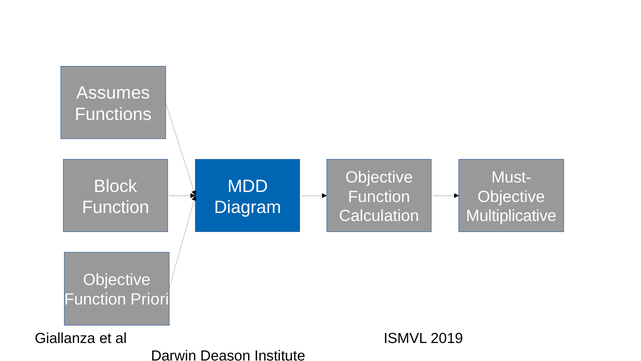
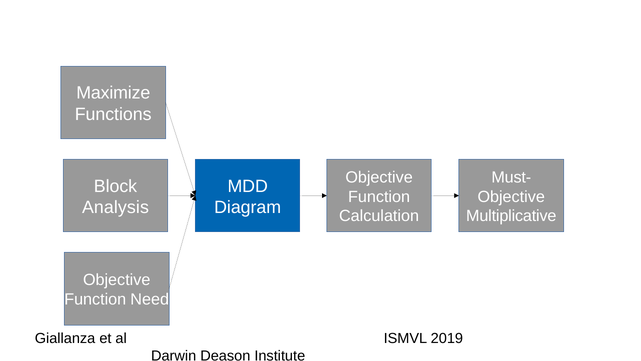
Assumes: Assumes -> Maximize
Function at (116, 207): Function -> Analysis
Priori: Priori -> Need
